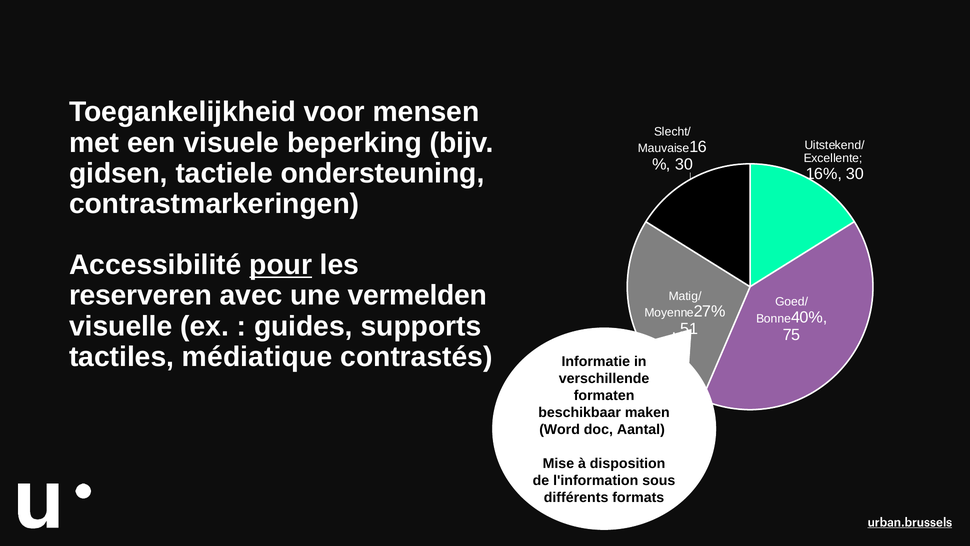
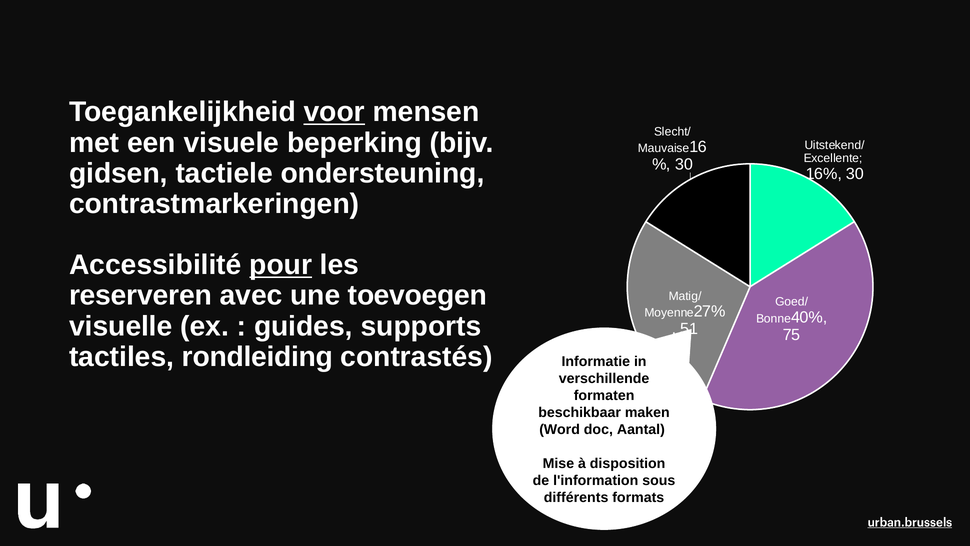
voor underline: none -> present
vermelden: vermelden -> toevoegen
médiatique: médiatique -> rondleiding
